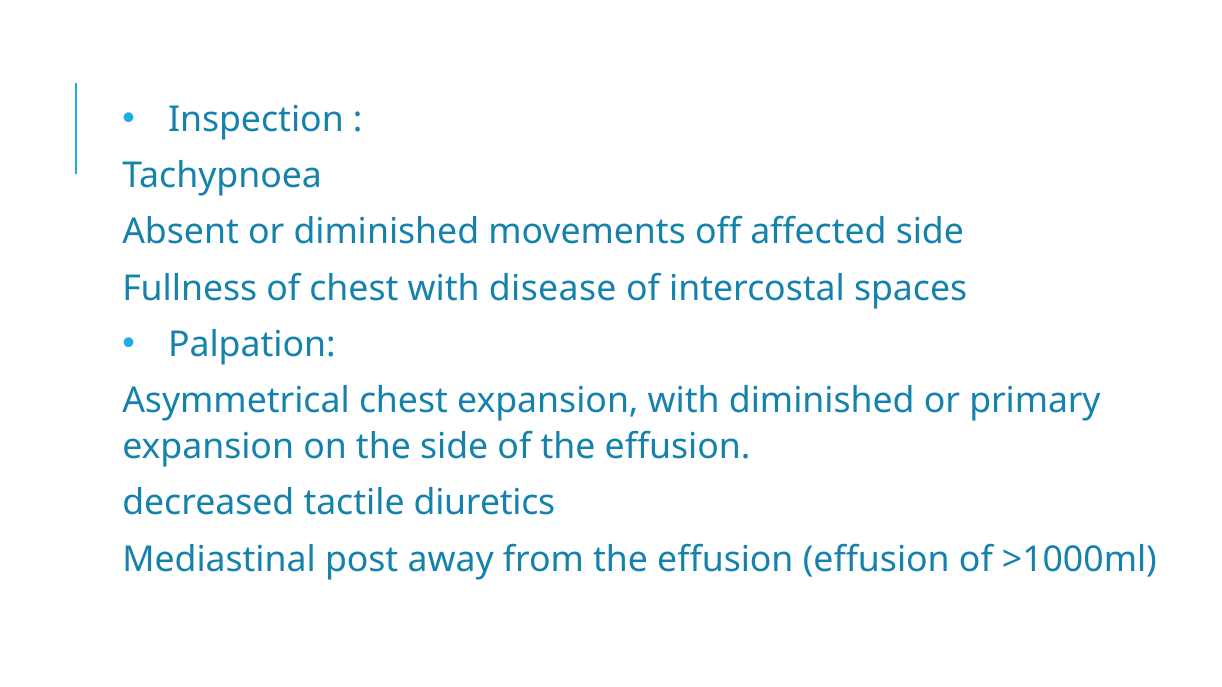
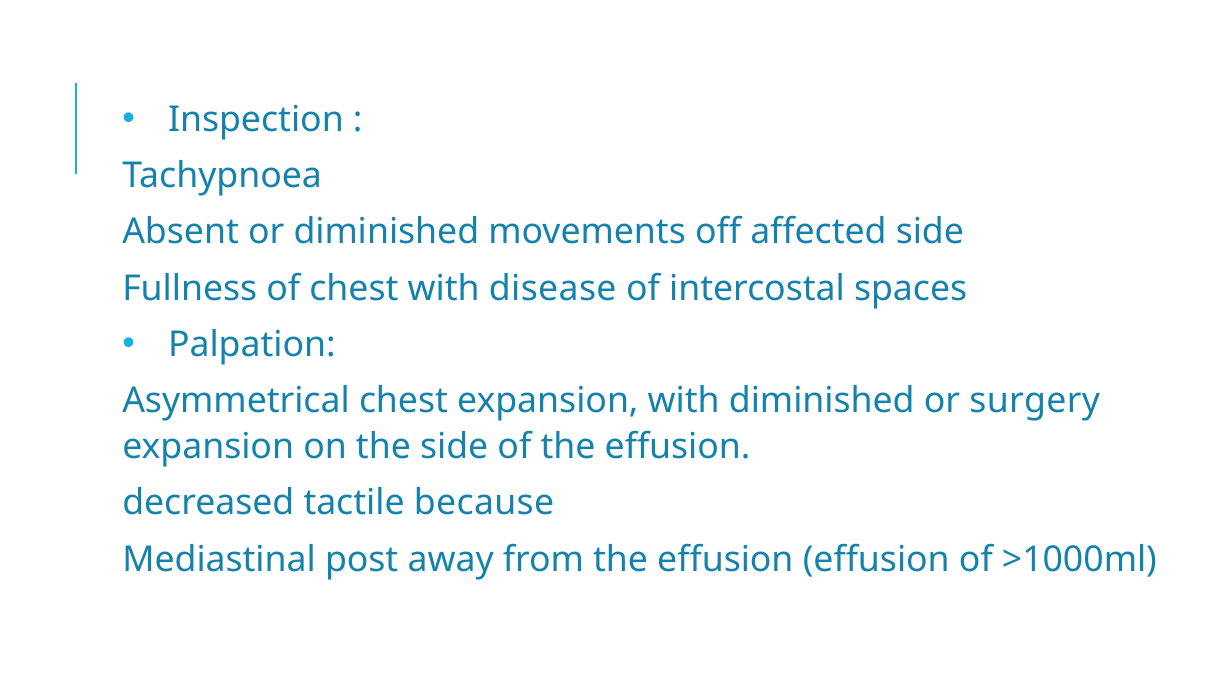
primary: primary -> surgery
diuretics: diuretics -> because
